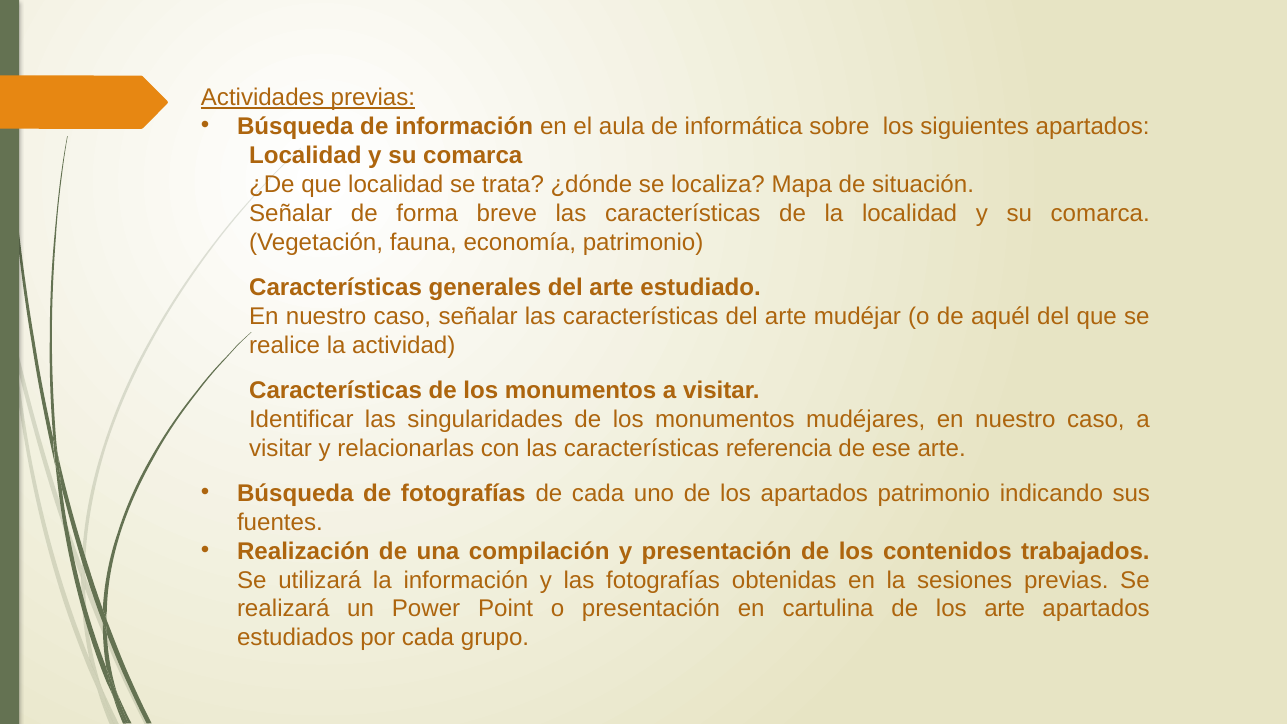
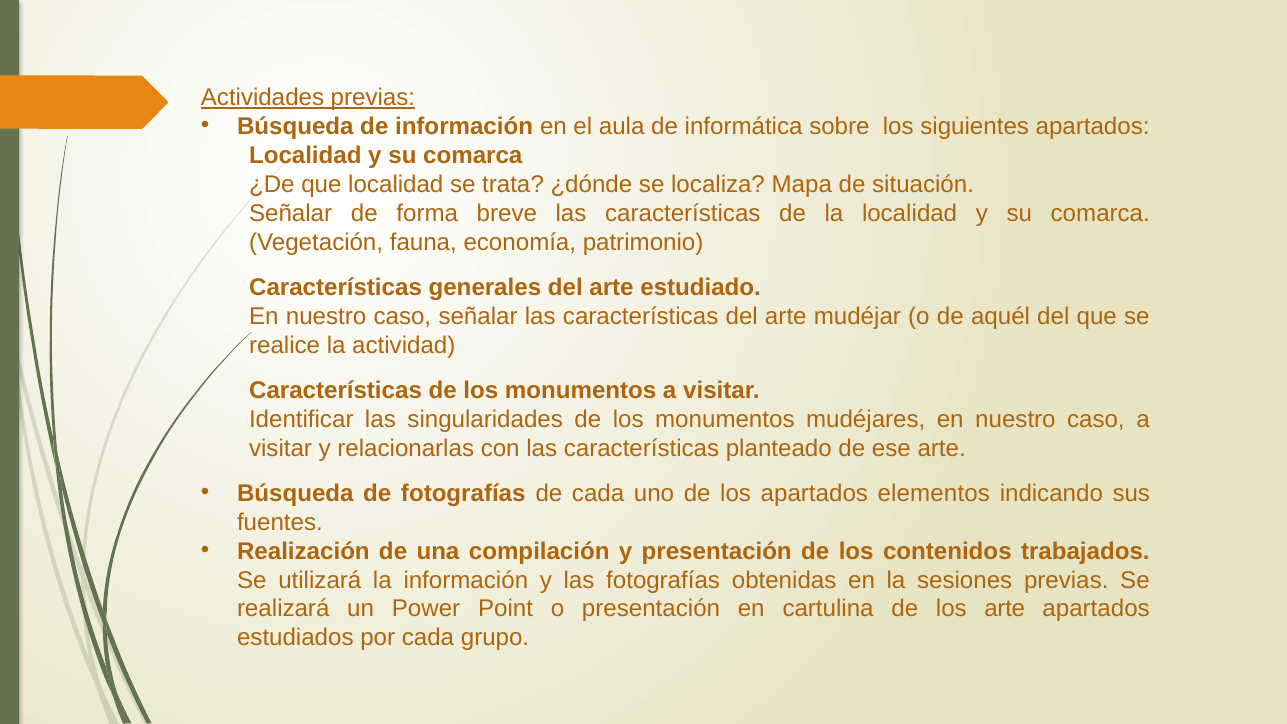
referencia: referencia -> planteado
apartados patrimonio: patrimonio -> elementos
